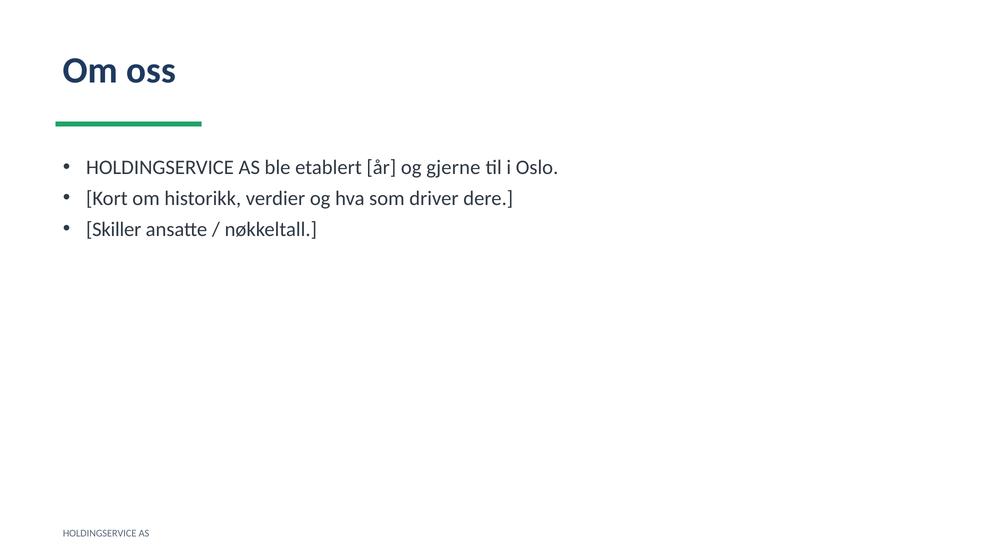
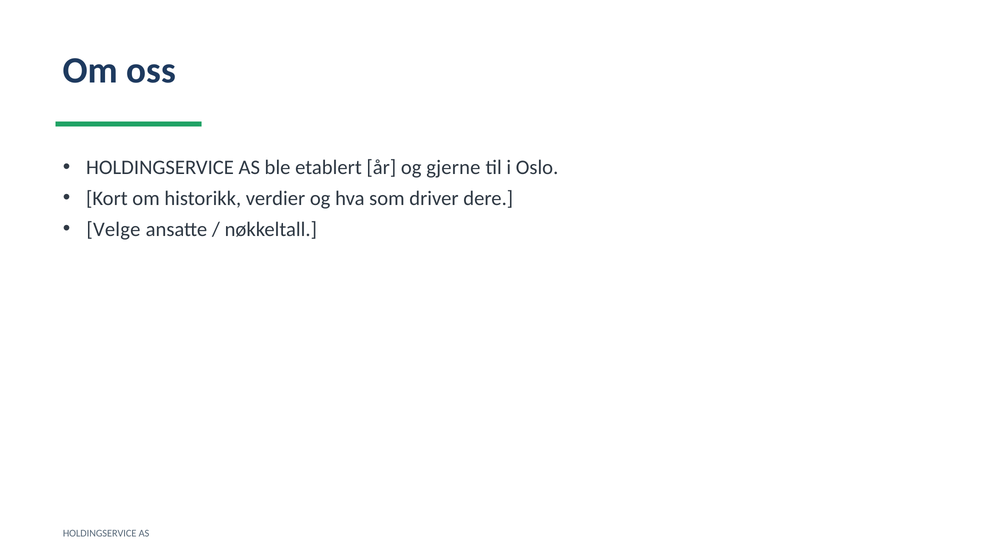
Skiller: Skiller -> Velge
